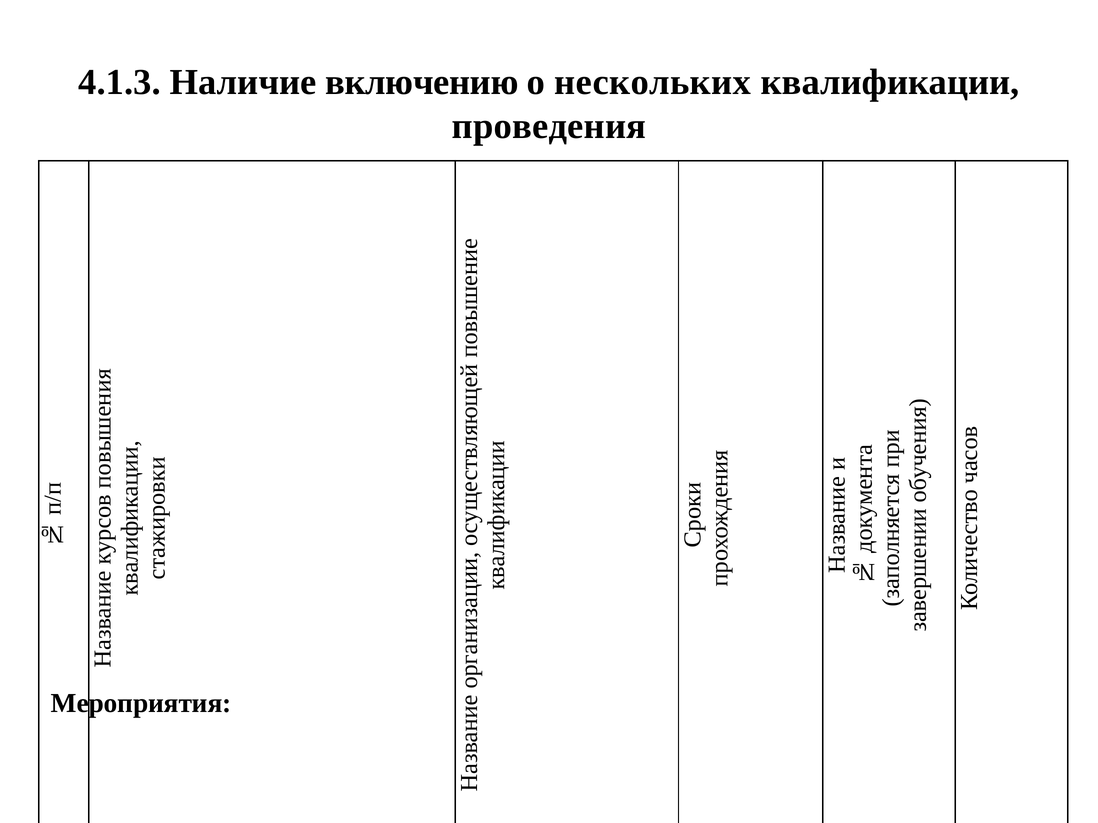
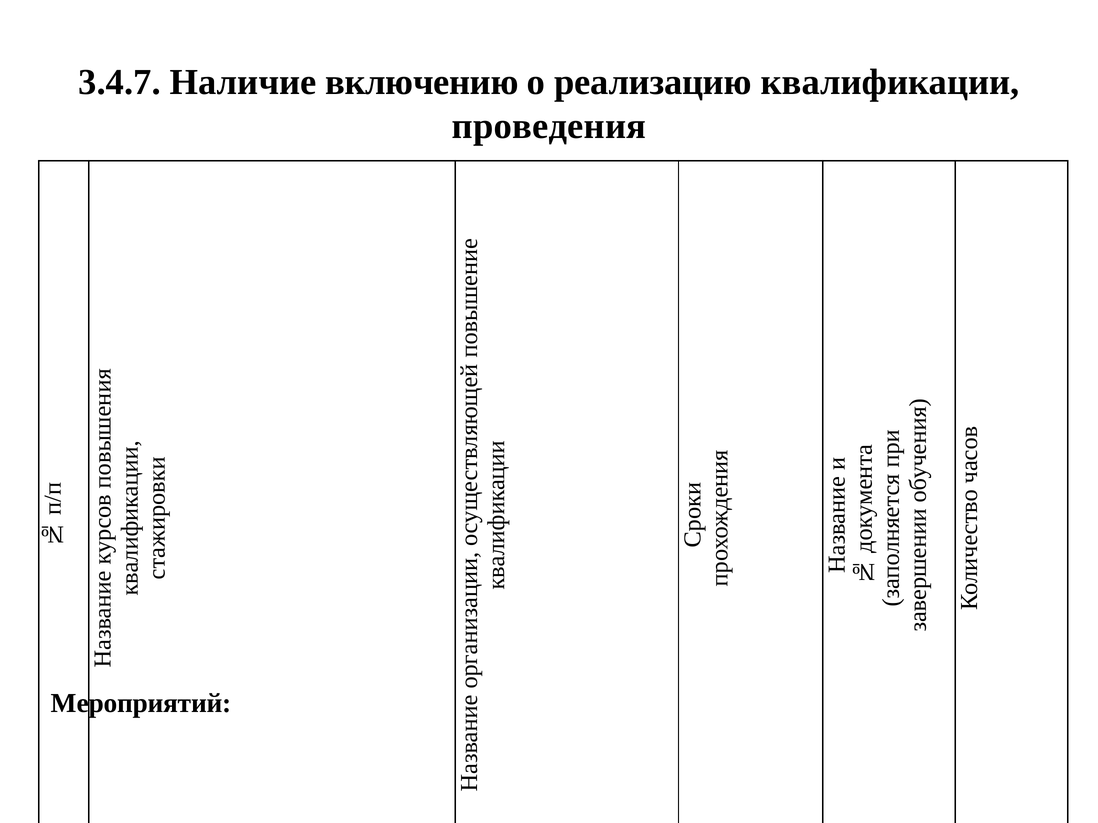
4.1.3: 4.1.3 -> 3.4.7
нескольких: нескольких -> реализацию
Мероприятия: Мероприятия -> Мероприятий
